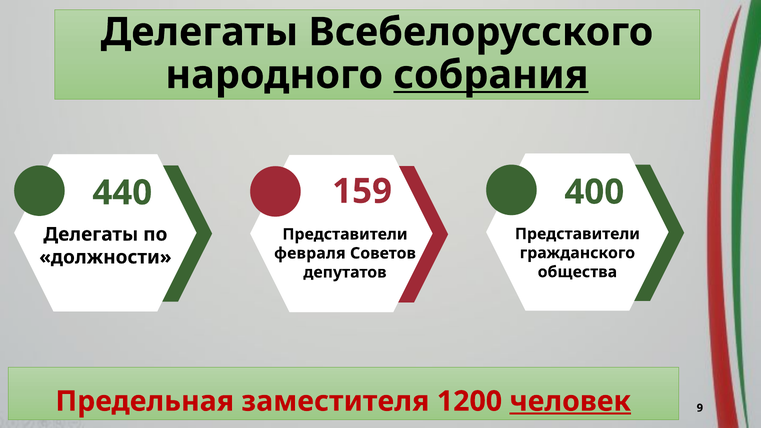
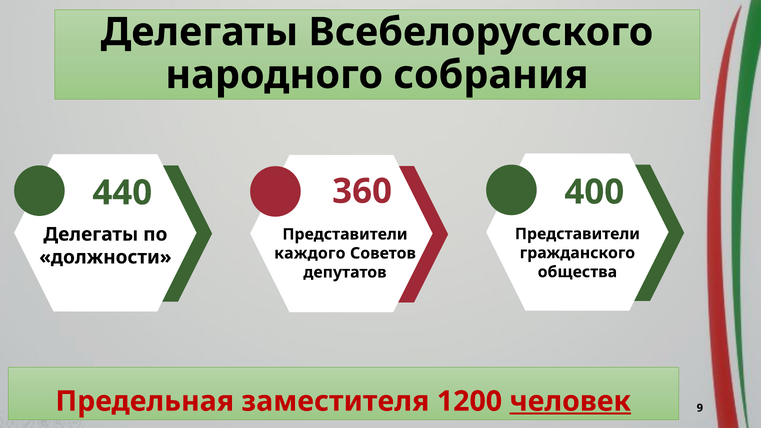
собрания underline: present -> none
159: 159 -> 360
февраля: февраля -> каждого
